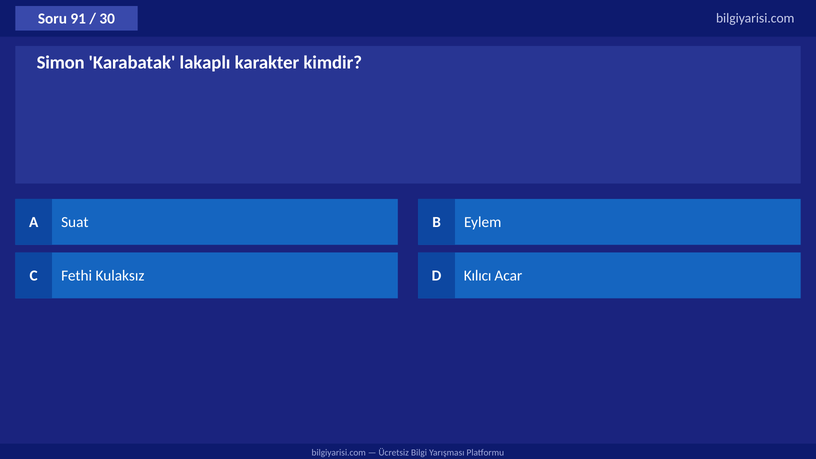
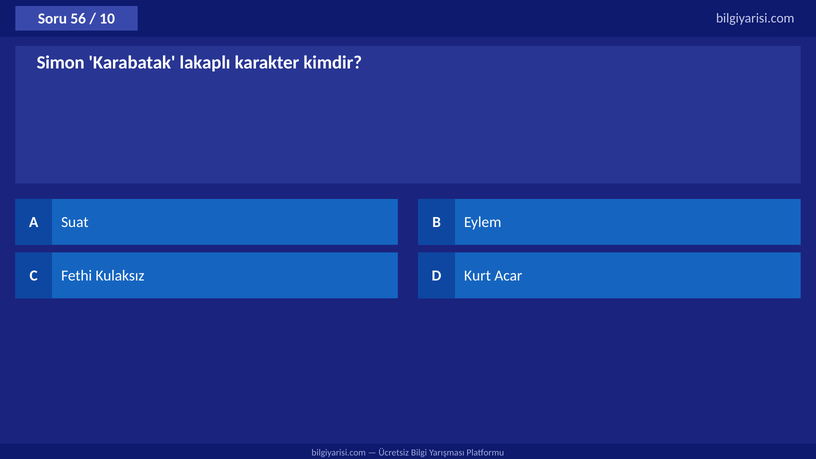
91: 91 -> 56
30: 30 -> 10
Kılıcı: Kılıcı -> Kurt
